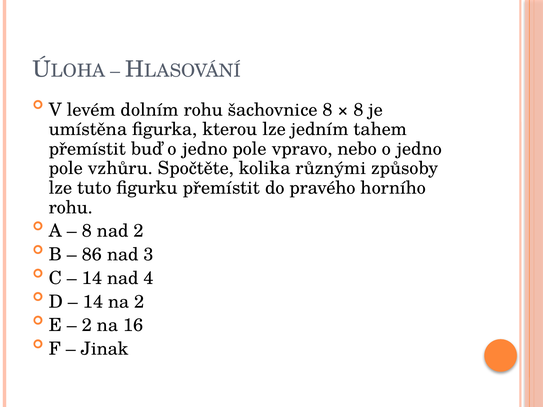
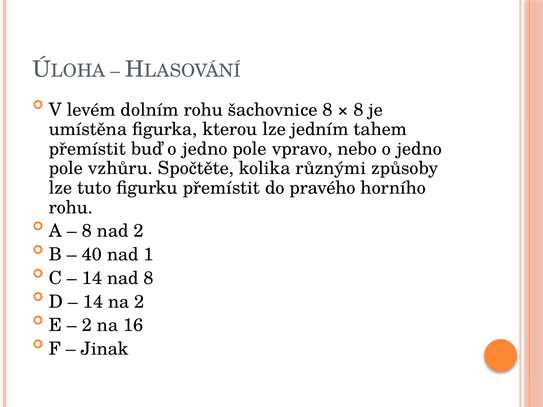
86: 86 -> 40
3: 3 -> 1
nad 4: 4 -> 8
